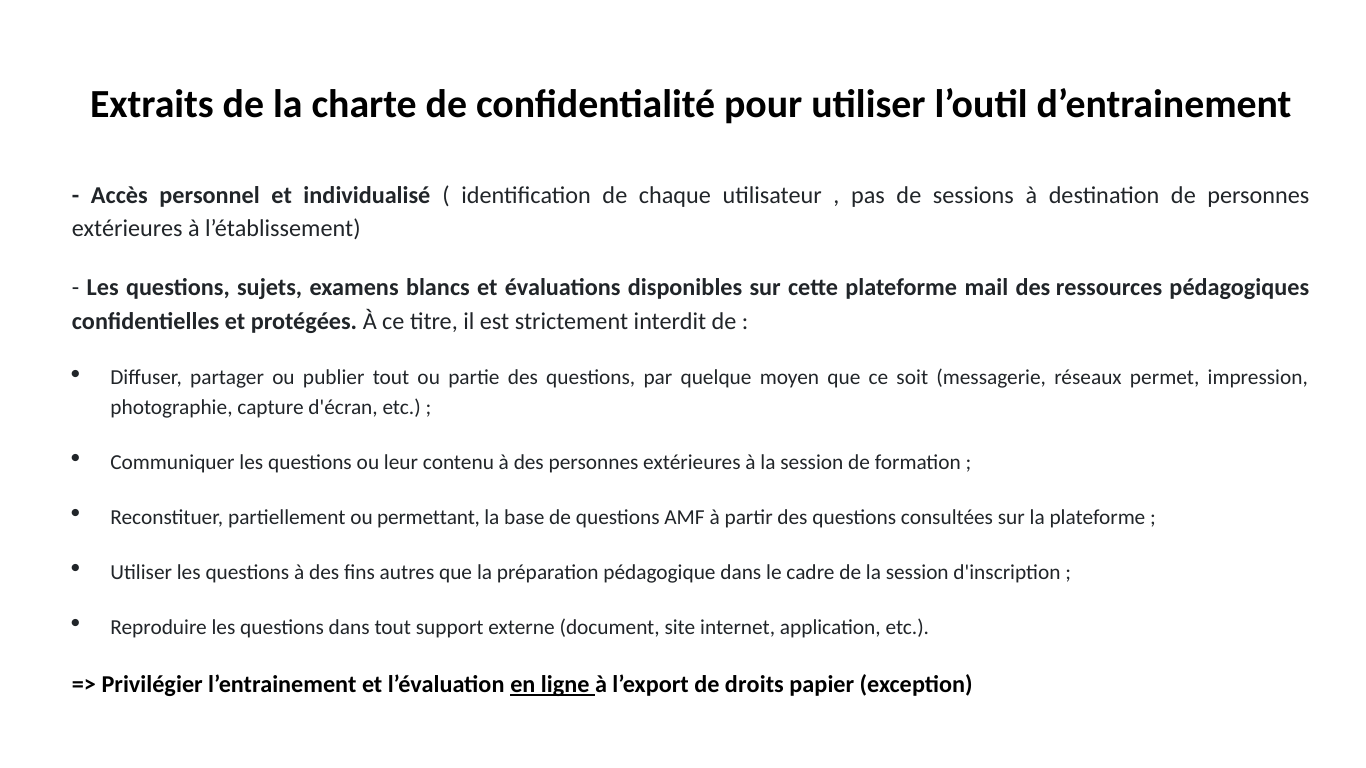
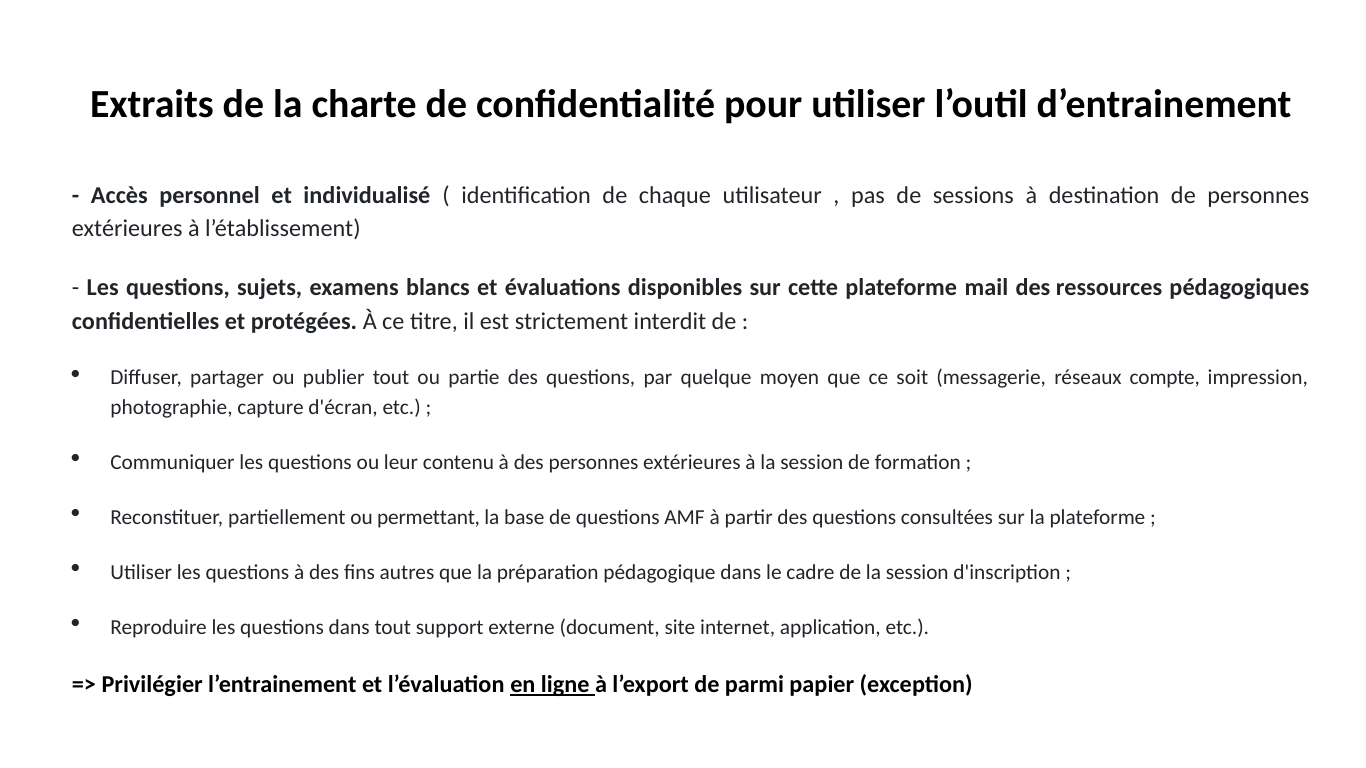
permet: permet -> compte
droits: droits -> parmi
